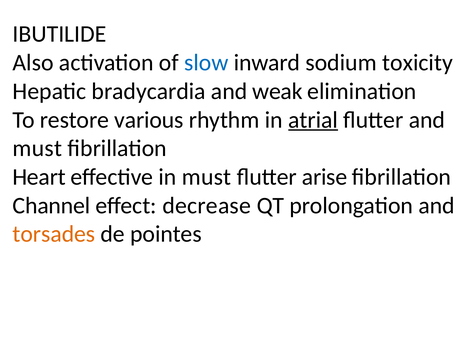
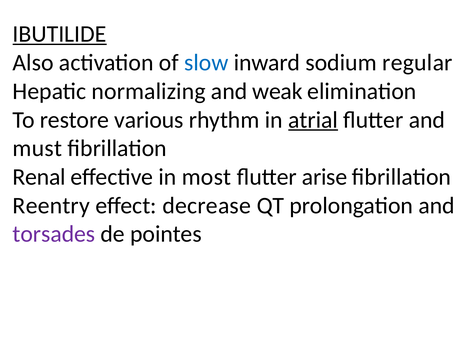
IBUTILIDE underline: none -> present
toxicity: toxicity -> regular
bradycardia: bradycardia -> normalizing
Heart: Heart -> Renal
in must: must -> most
Channel: Channel -> Reentry
torsades colour: orange -> purple
